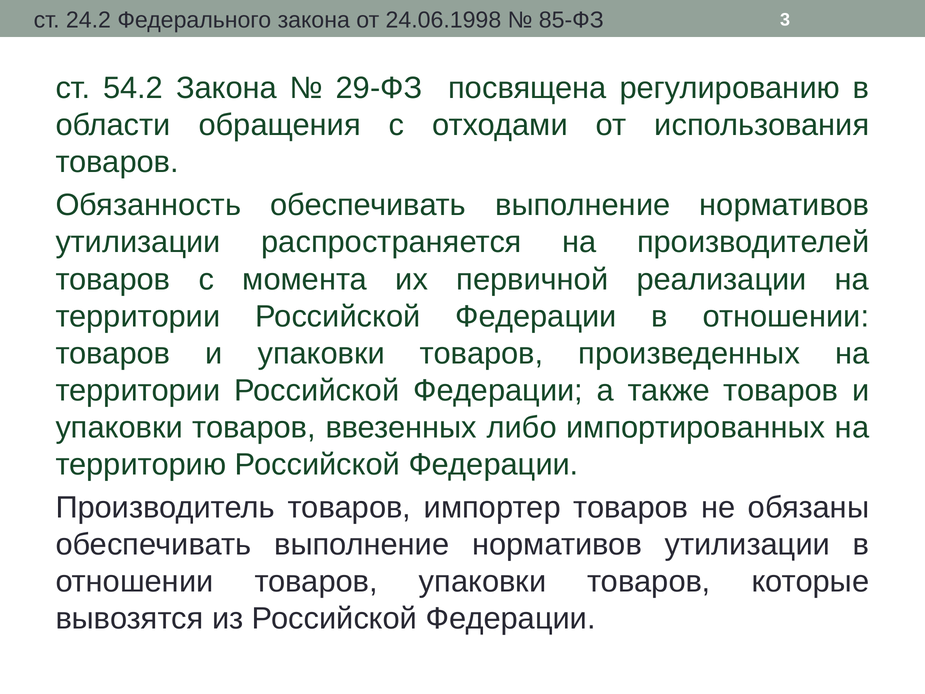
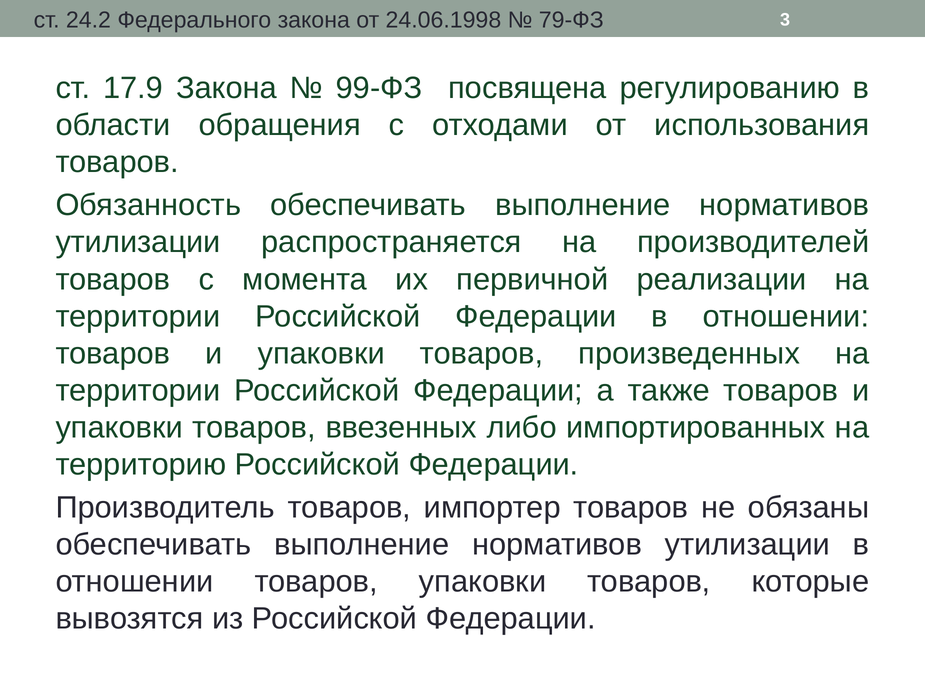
85-ФЗ: 85-ФЗ -> 79-ФЗ
54.2: 54.2 -> 17.9
29-ФЗ: 29-ФЗ -> 99-ФЗ
